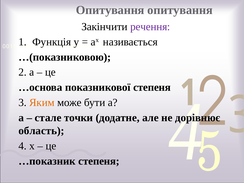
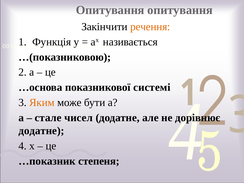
речення colour: purple -> orange
показникової степеня: степеня -> системі
точки: точки -> чисел
область at (41, 131): область -> додатне
